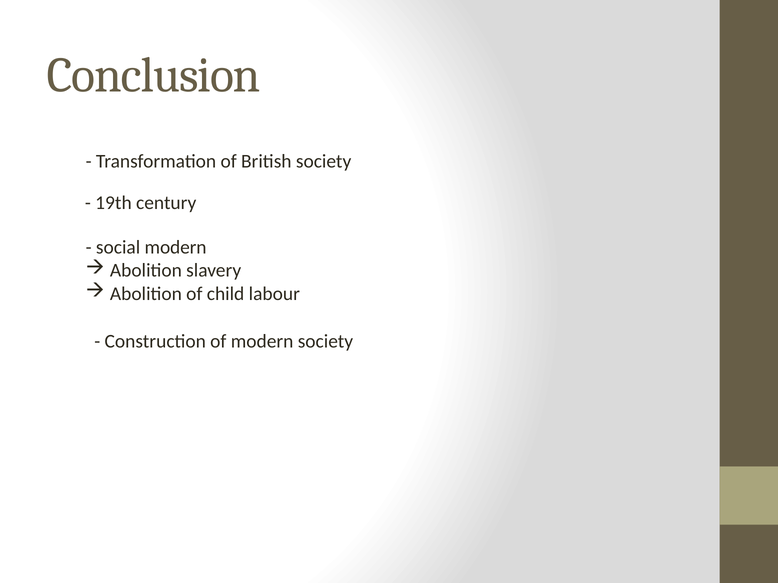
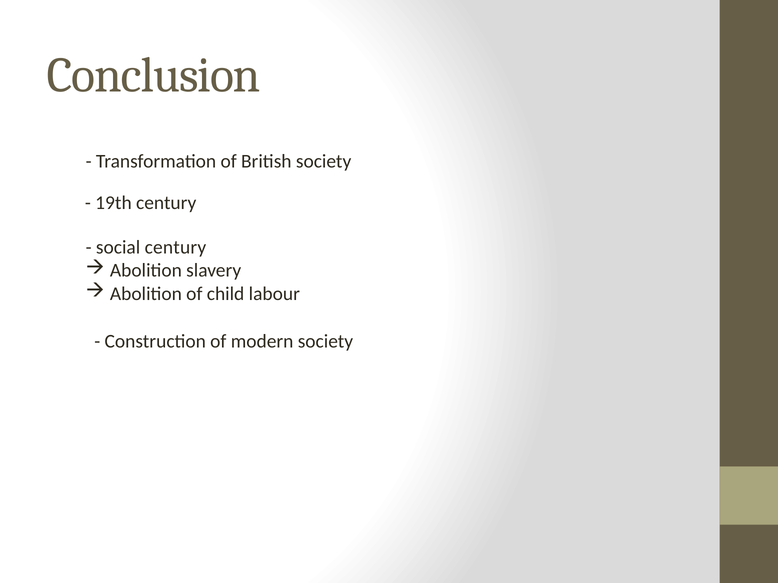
social modern: modern -> century
